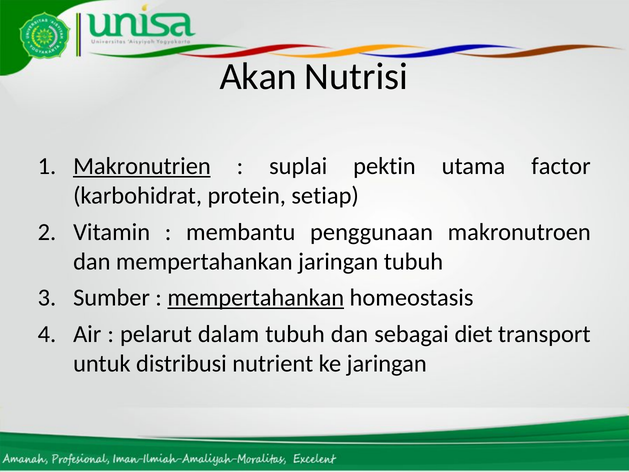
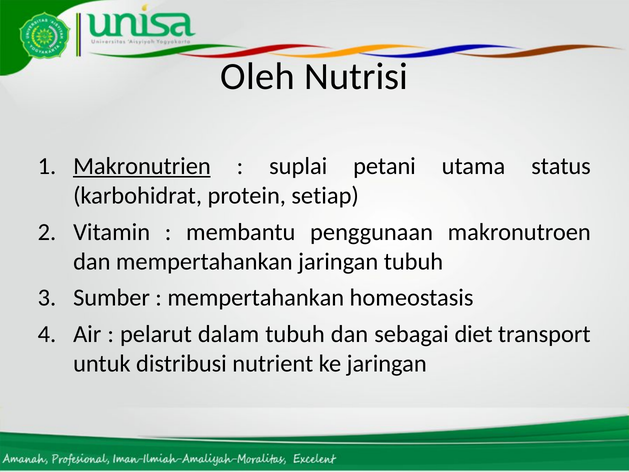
Akan: Akan -> Oleh
pektin: pektin -> petani
factor: factor -> status
mempertahankan at (256, 298) underline: present -> none
